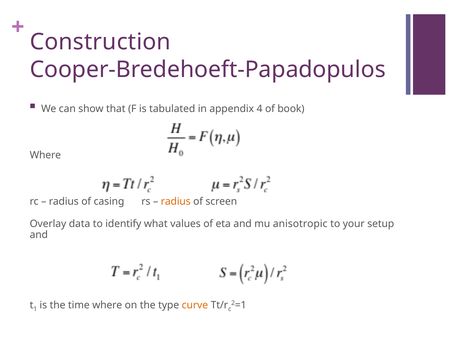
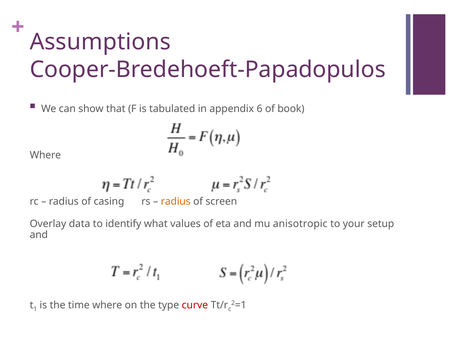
Construction: Construction -> Assumptions
4: 4 -> 6
curve colour: orange -> red
